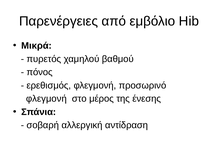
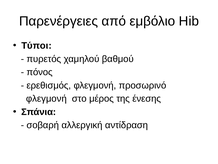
Μικρά: Μικρά -> Τύποι
